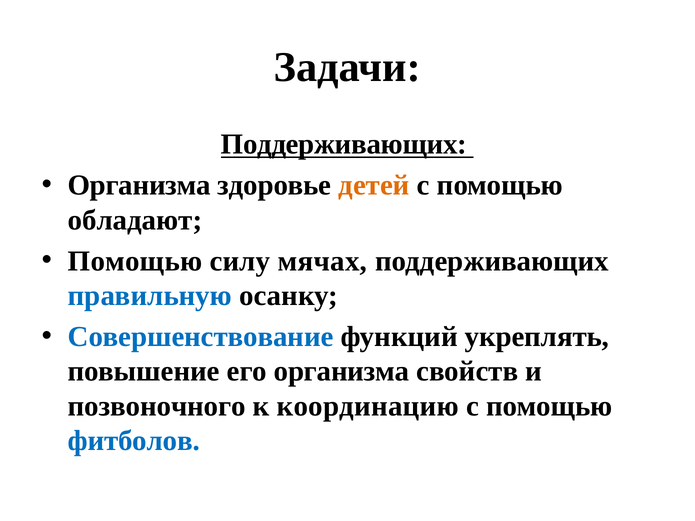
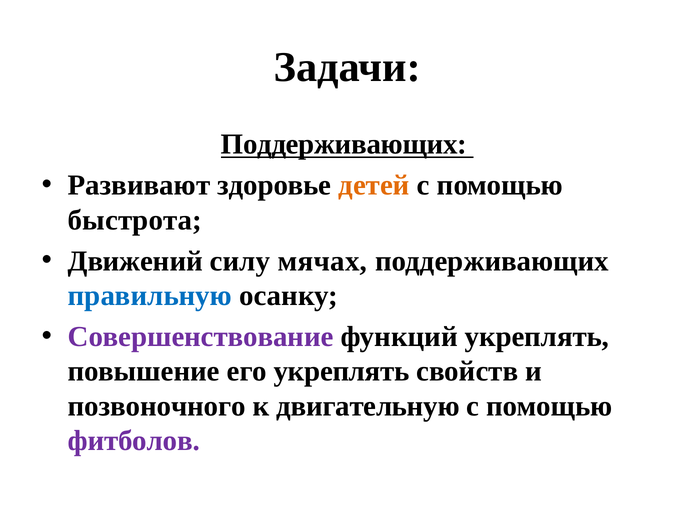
Организма at (139, 185): Организма -> Развивают
обладают: обладают -> быстрота
Помощью at (135, 261): Помощью -> Движений
Совершенствование colour: blue -> purple
его организма: организма -> укреплять
координацию: координацию -> двигательную
фитболов colour: blue -> purple
